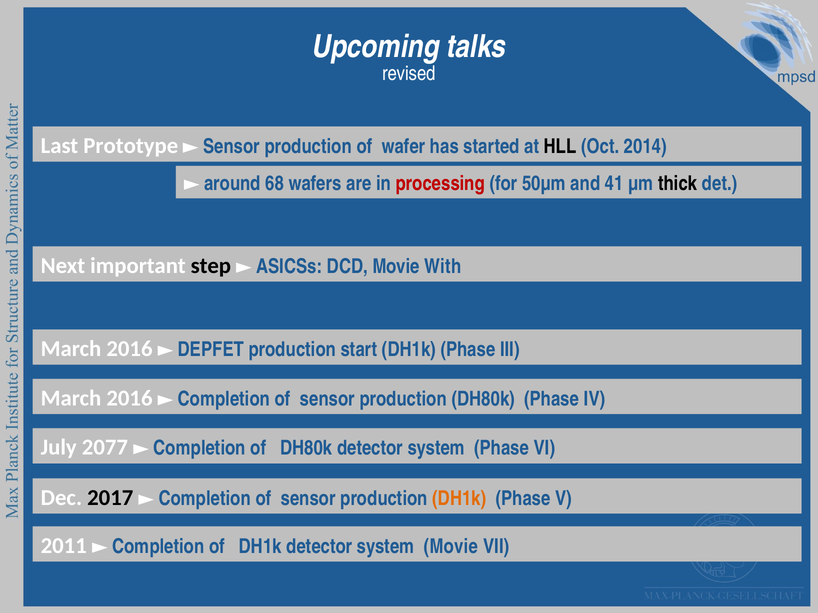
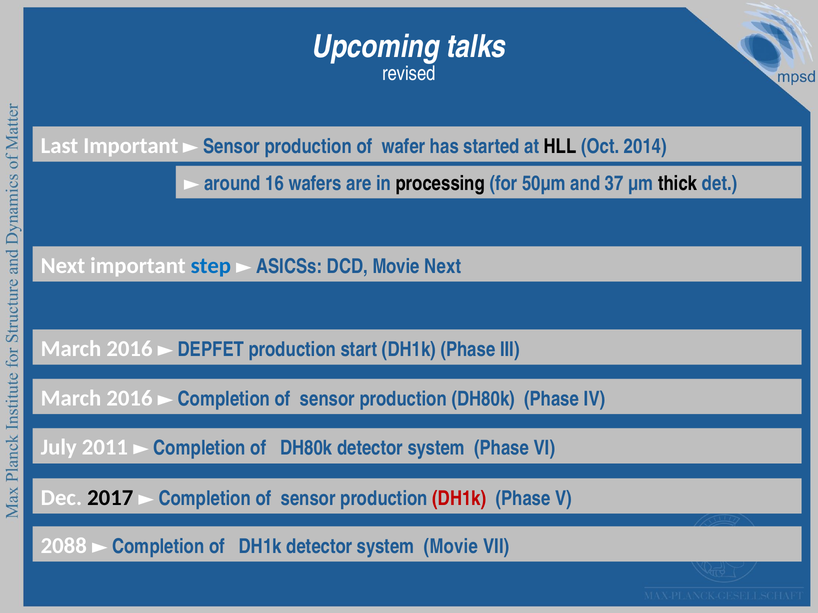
Last Prototype: Prototype -> Important
68: 68 -> 16
processing colour: red -> black
41: 41 -> 37
step colour: black -> blue
Movie With: With -> Next
2077: 2077 -> 2011
DH1k at (459, 499) colour: orange -> red
2011: 2011 -> 2088
